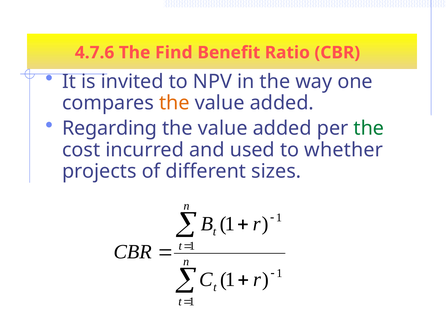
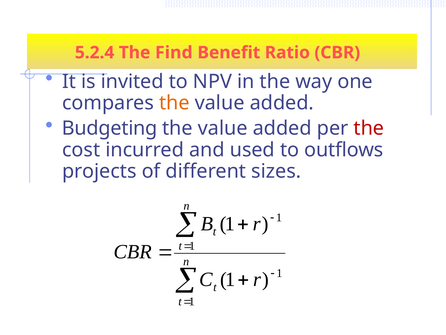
4.7.6: 4.7.6 -> 5.2.4
Regarding: Regarding -> Budgeting
the at (369, 128) colour: green -> red
whether: whether -> outflows
